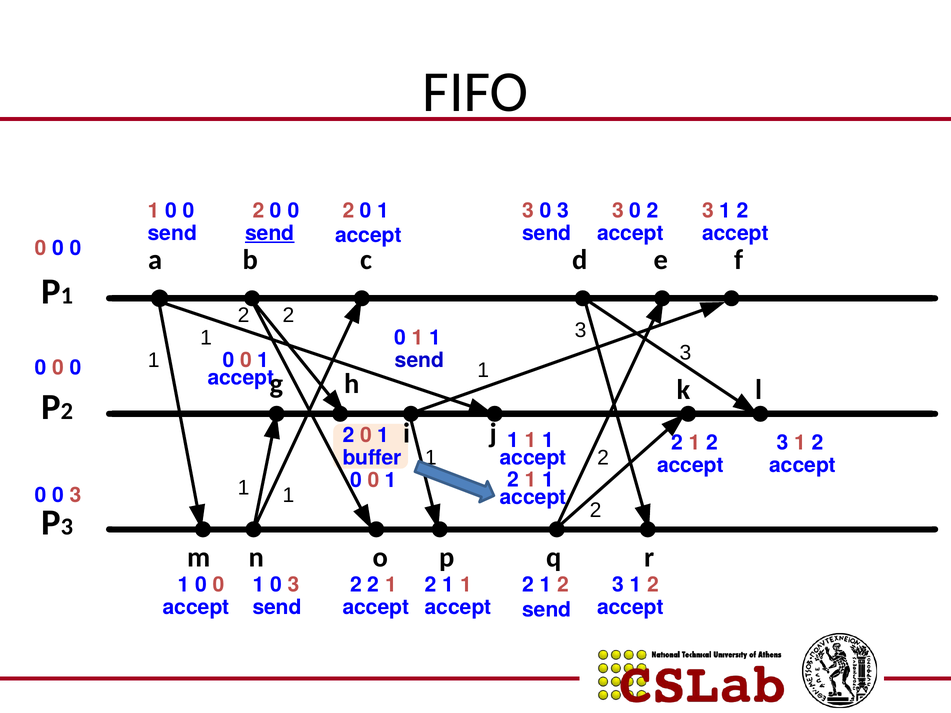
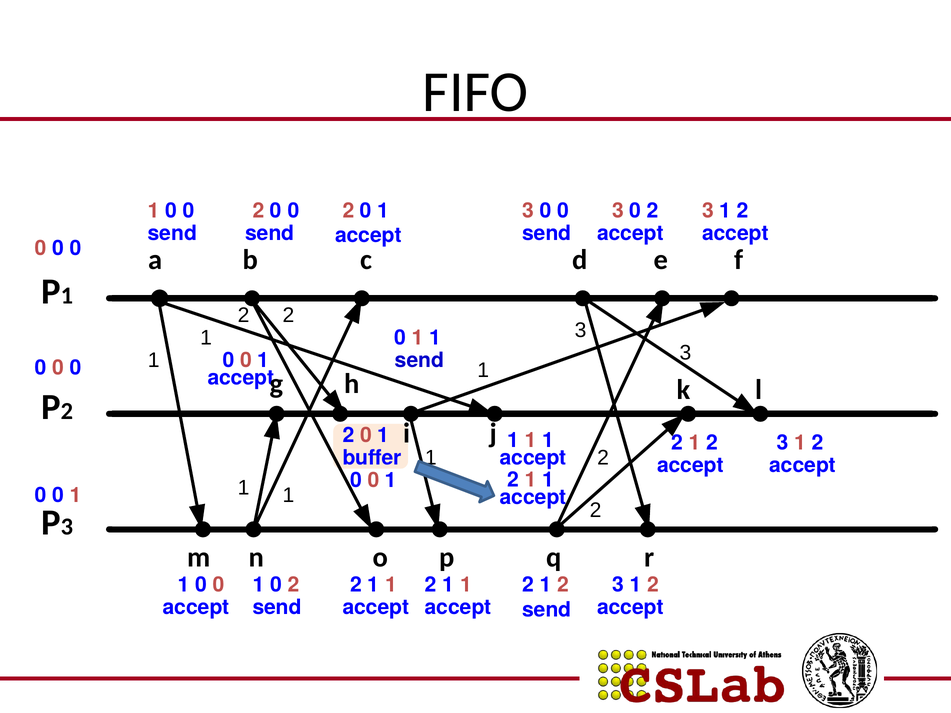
3 0 3: 3 -> 0
send at (270, 233) underline: present -> none
3 at (76, 495): 3 -> 1
1 0 3: 3 -> 2
0 2 2: 2 -> 1
